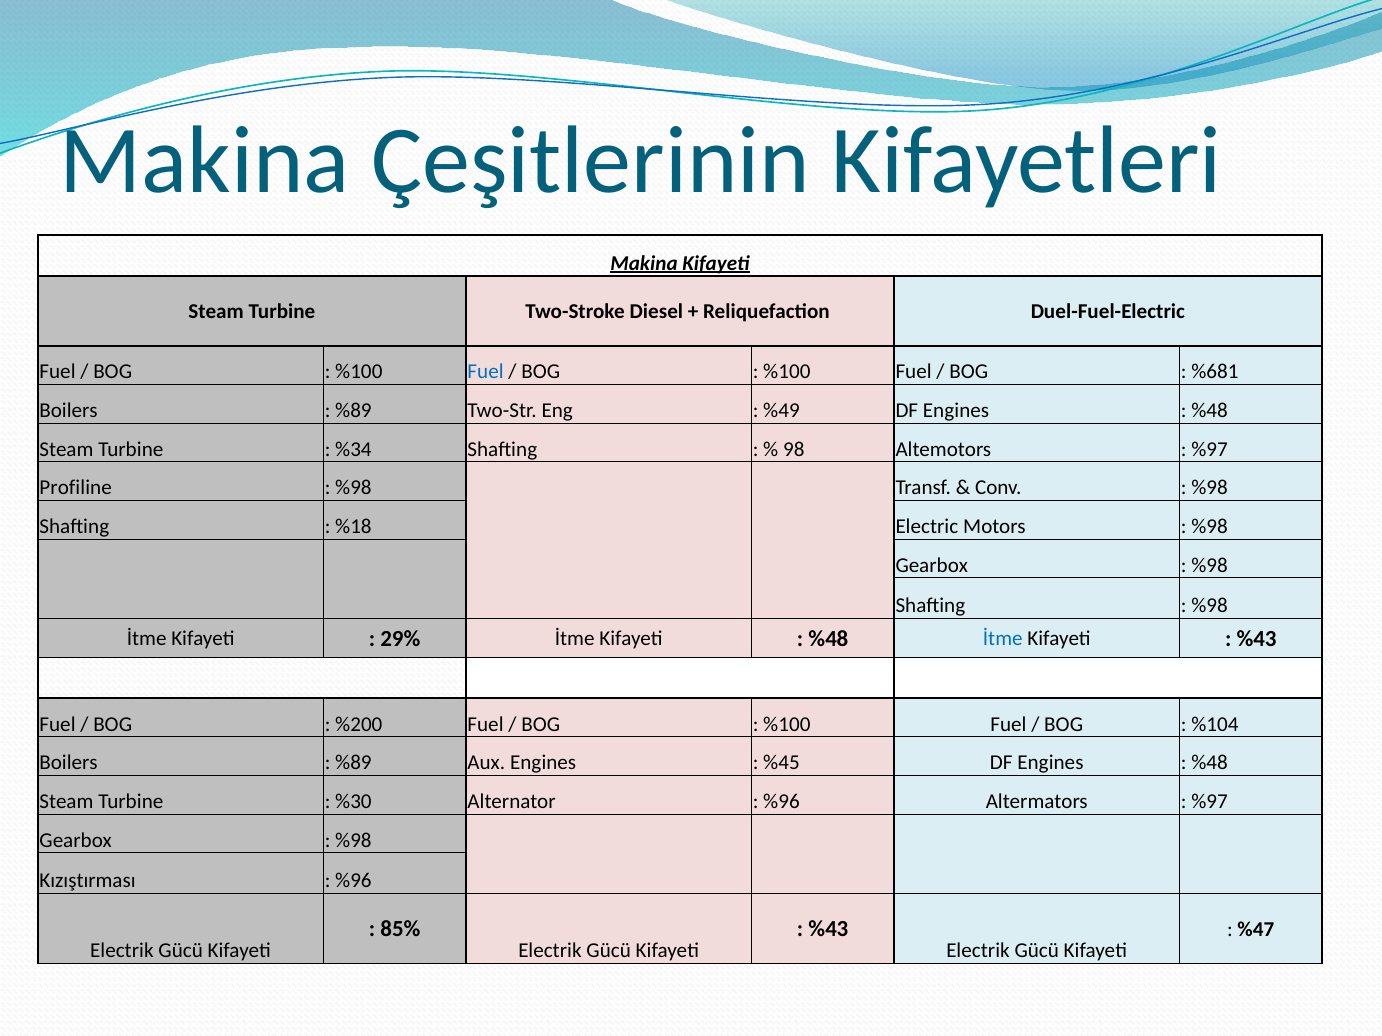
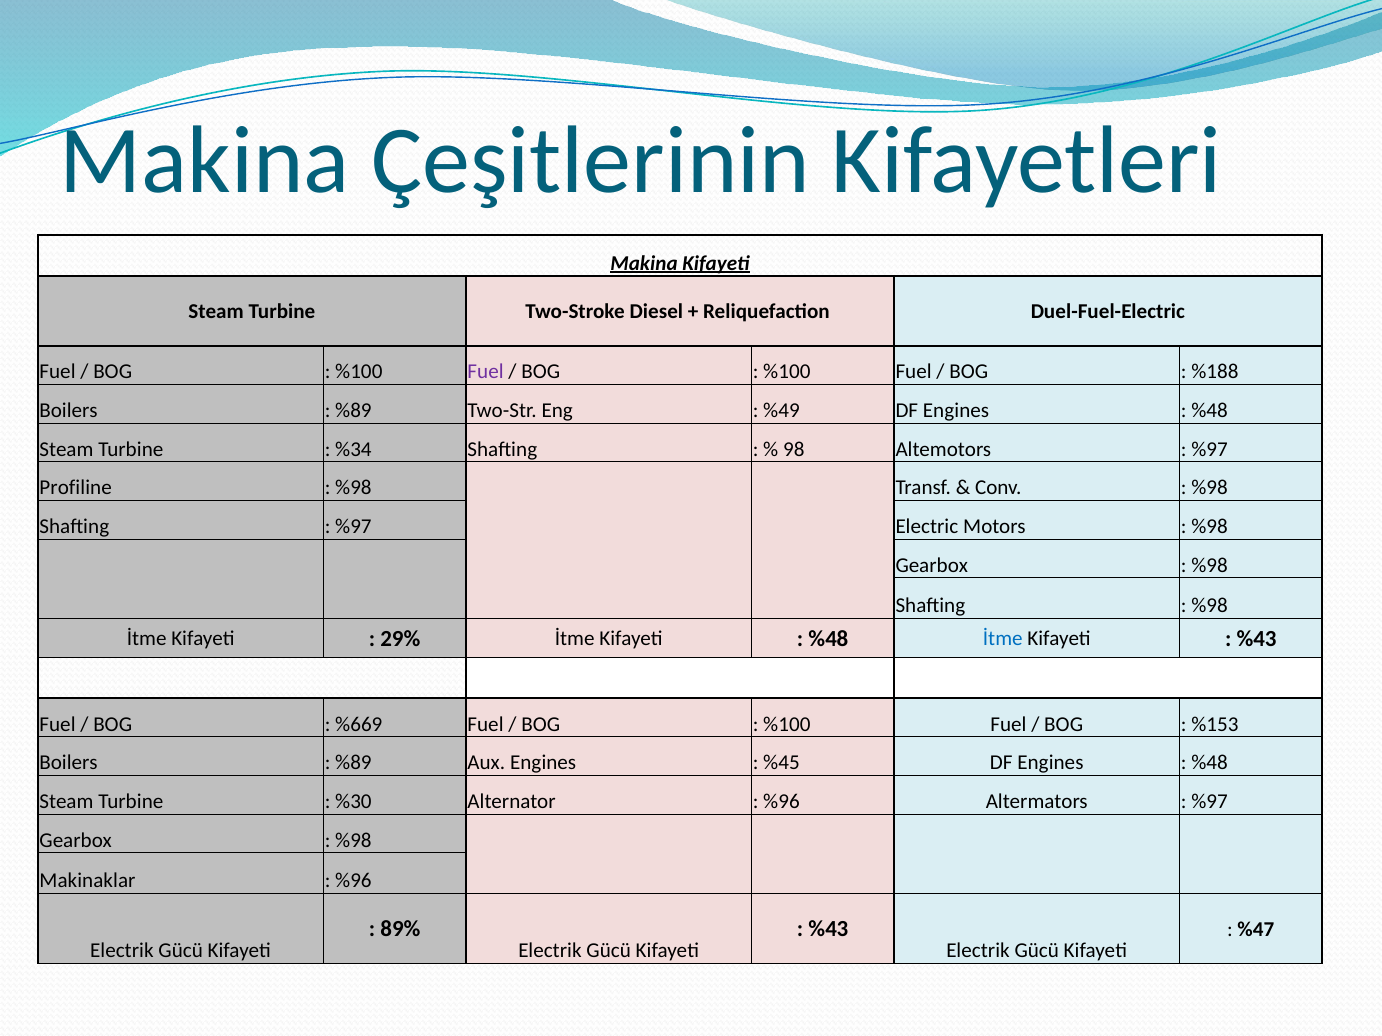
Fuel at (486, 372) colour: blue -> purple
%681: %681 -> %188
%18 at (353, 527): %18 -> %97
%200: %200 -> %669
%104: %104 -> %153
Kızıştırması: Kızıştırması -> Makinaklar
85%: 85% -> 89%
